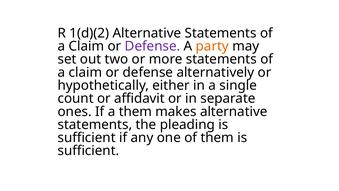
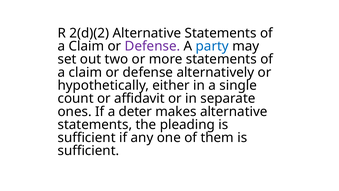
1(d)(2: 1(d)(2 -> 2(d)(2
party colour: orange -> blue
a them: them -> deter
